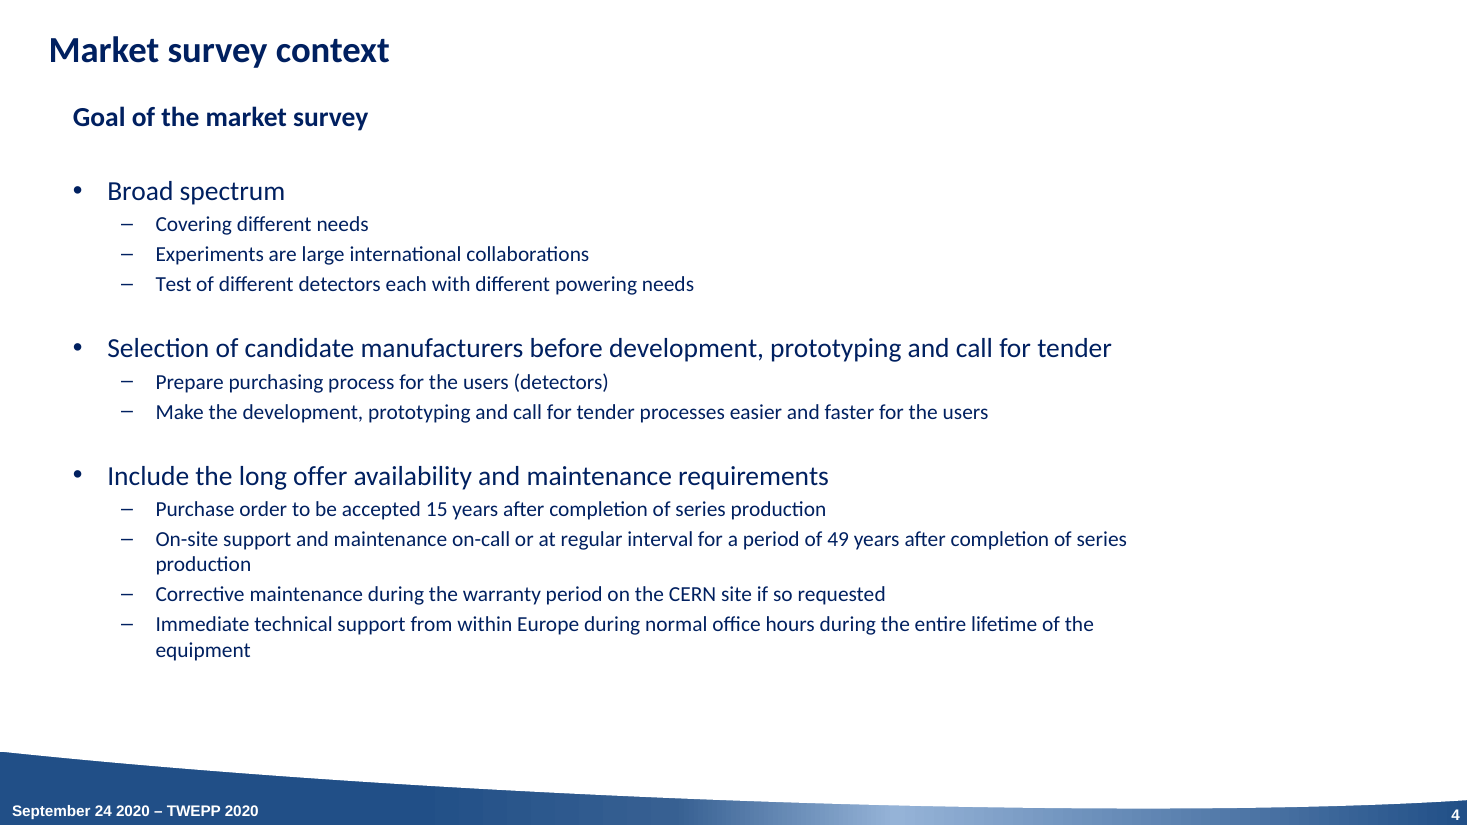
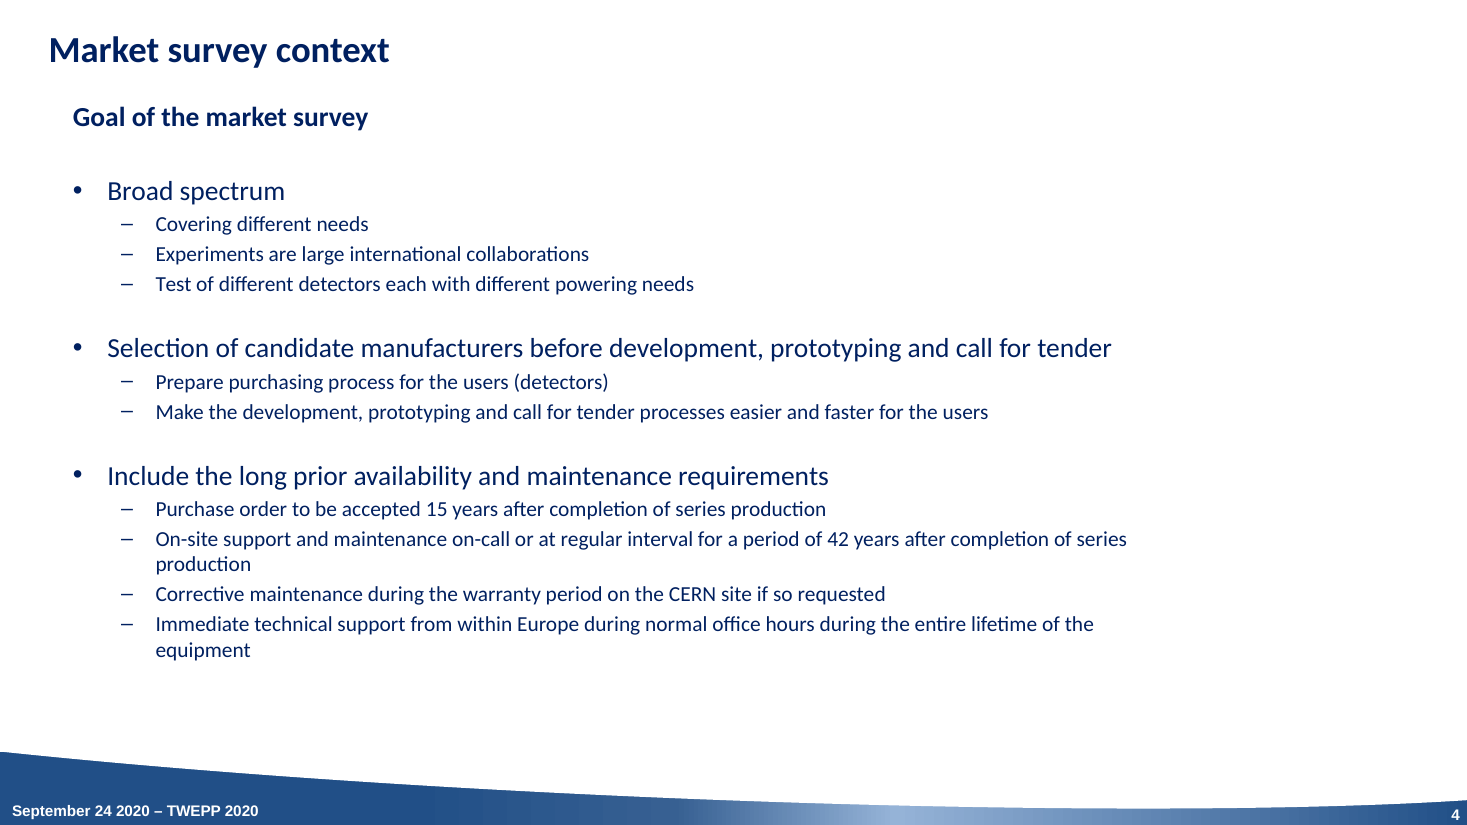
offer: offer -> prior
49: 49 -> 42
